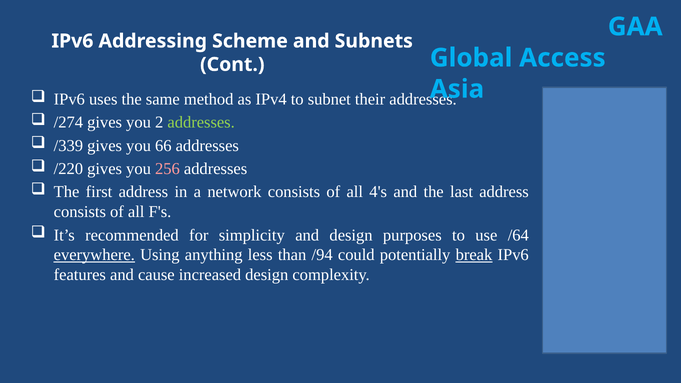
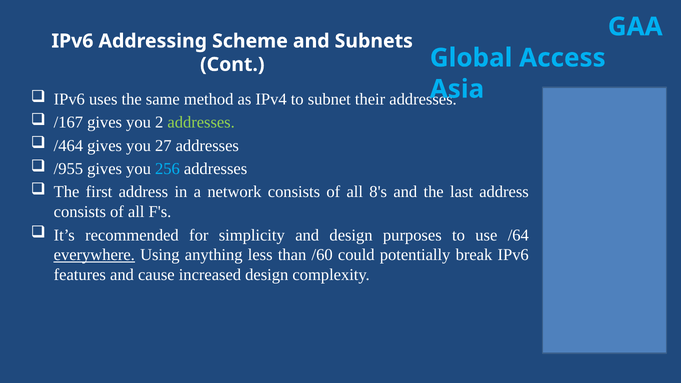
/274: /274 -> /167
/339: /339 -> /464
66: 66 -> 27
/220: /220 -> /955
256 colour: pink -> light blue
4's: 4's -> 8's
/94: /94 -> /60
break underline: present -> none
